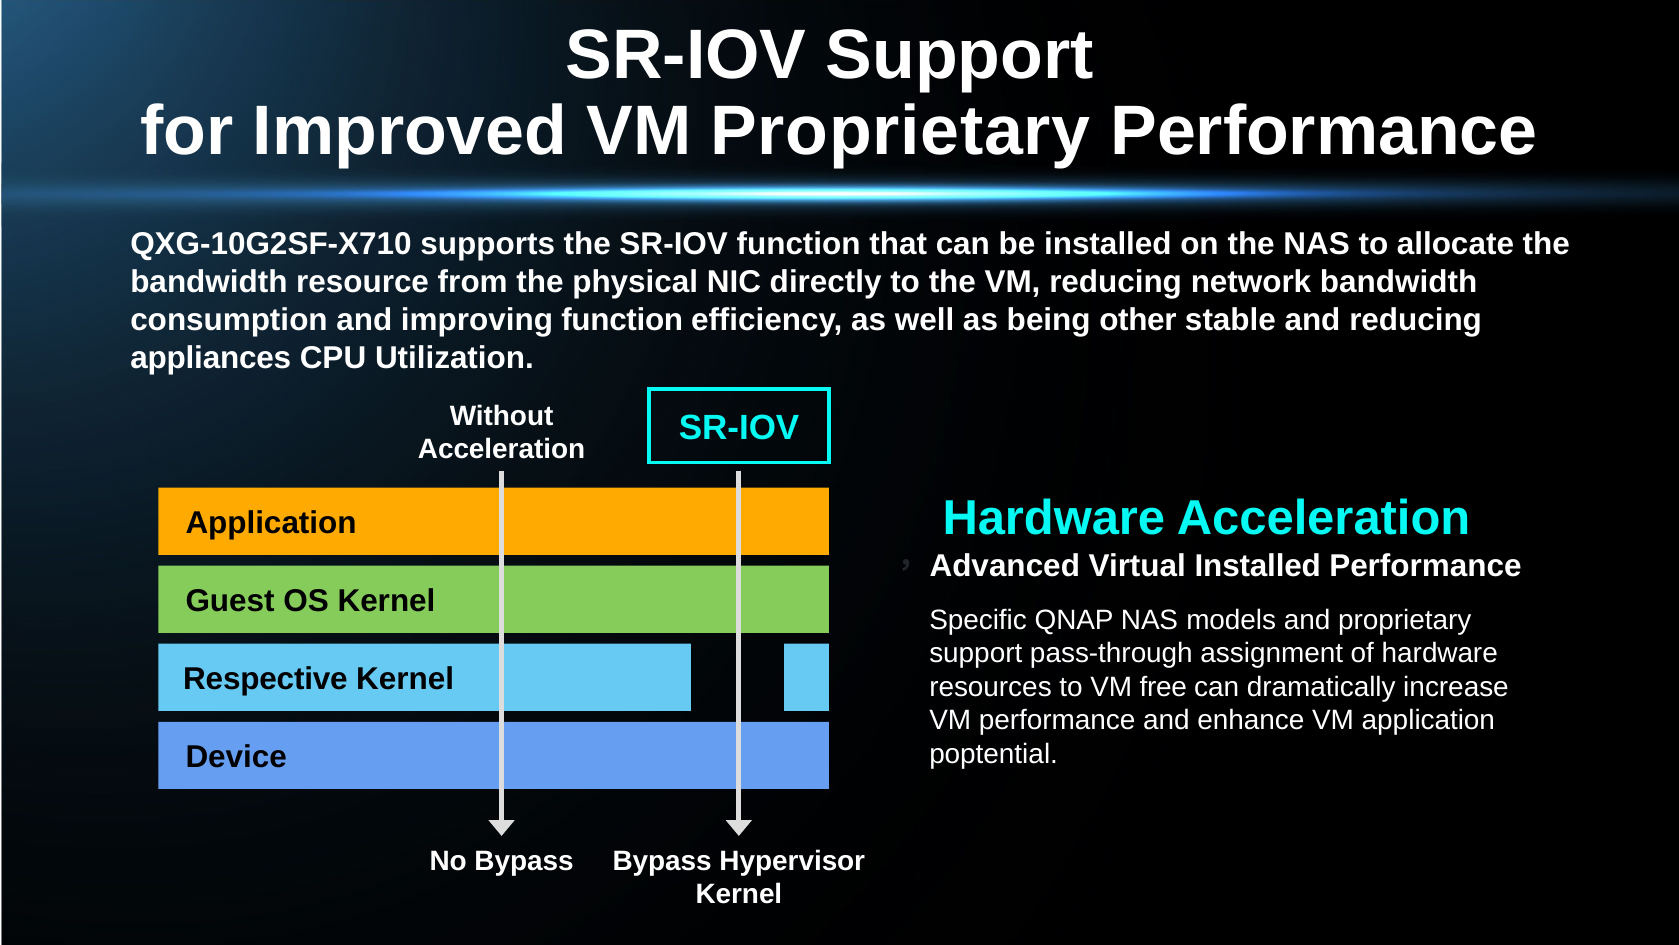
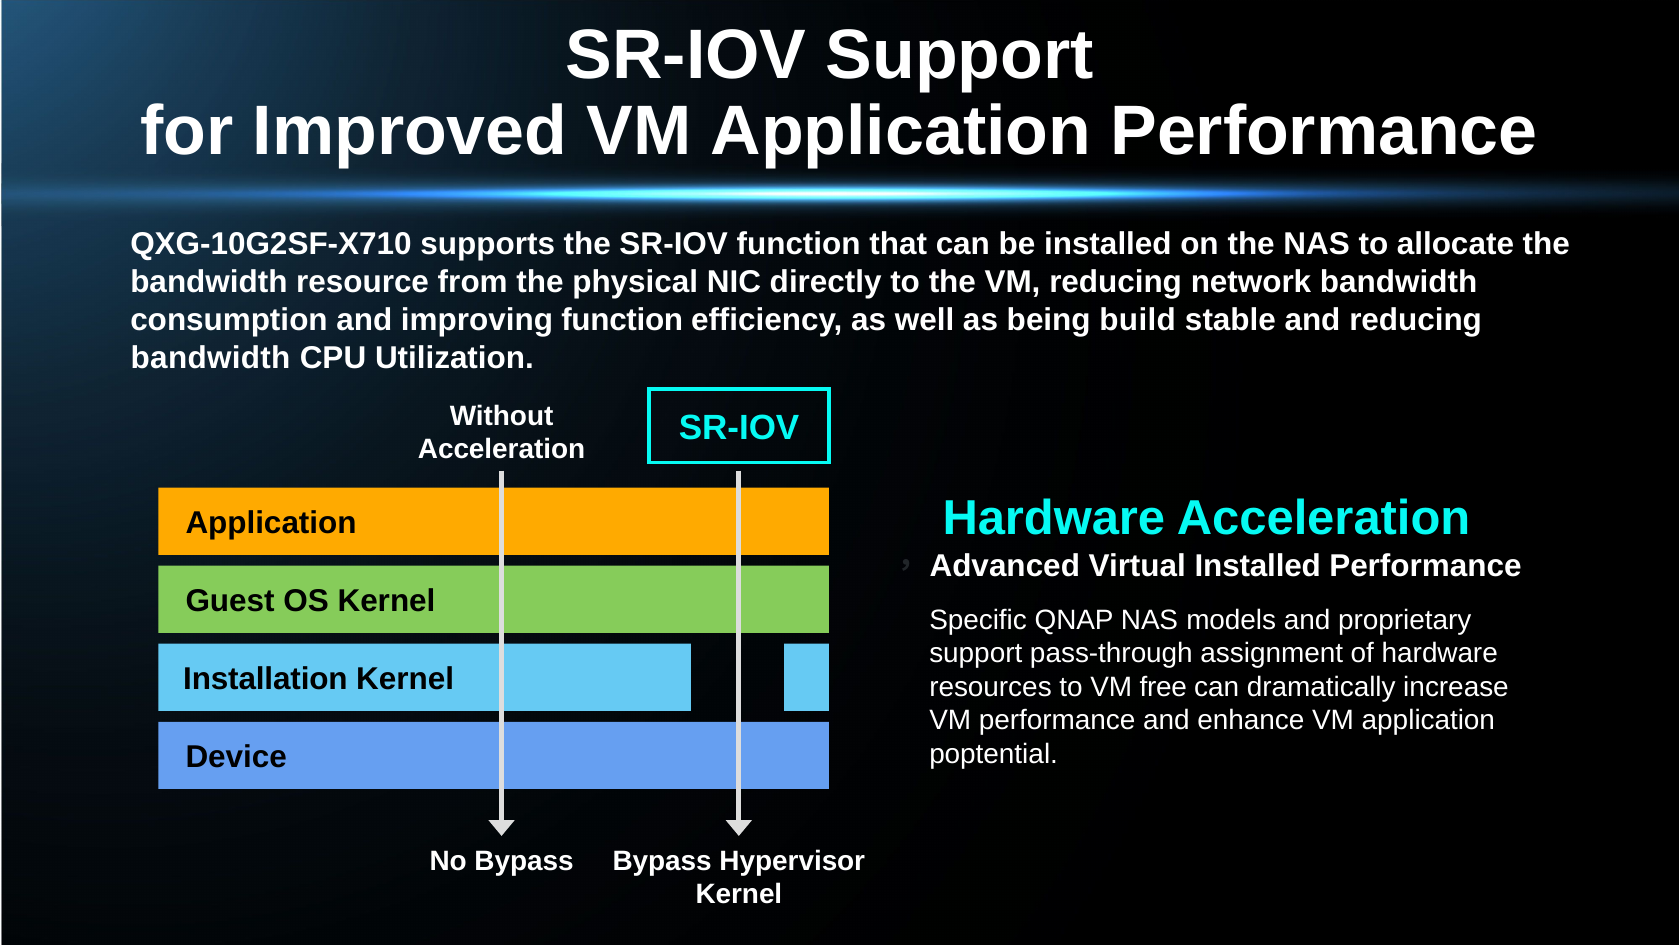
Improved VM Proprietary: Proprietary -> Application
other: other -> build
appliances at (211, 358): appliances -> bandwidth
Respective: Respective -> Installation
